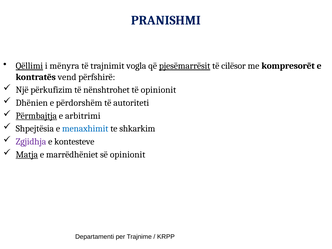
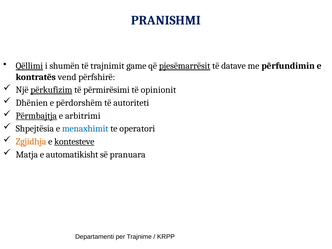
mënyra: mënyra -> shumën
vogla: vogla -> game
cilësor: cilësor -> datave
kompresorët: kompresorët -> përfundimin
përkufizim underline: none -> present
nënshtrohet: nënshtrohet -> përmirësimi
shkarkim: shkarkim -> operatori
Zgjidhja colour: purple -> orange
kontesteve underline: none -> present
Matja underline: present -> none
marrëdhëniet: marrëdhëniet -> automatikisht
së opinionit: opinionit -> pranuara
